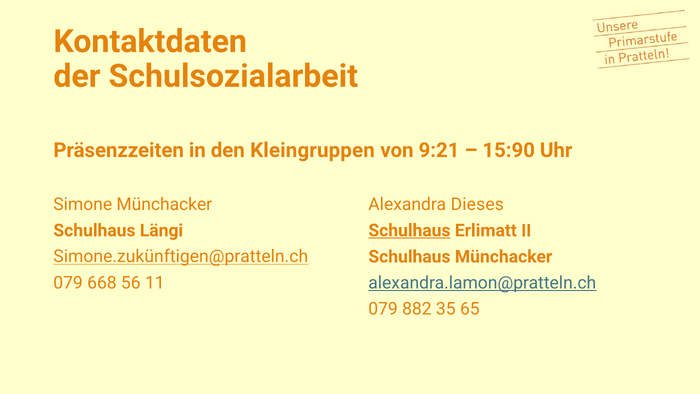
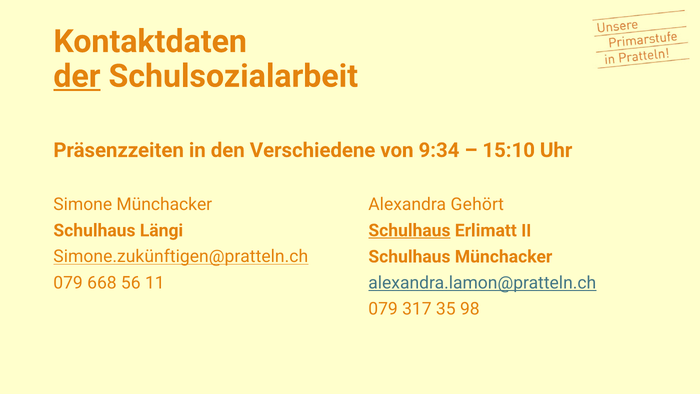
der underline: none -> present
Kleingruppen: Kleingruppen -> Verschiedene
9:21: 9:21 -> 9:34
15:90: 15:90 -> 15:10
Dieses: Dieses -> Gehört
882: 882 -> 317
65: 65 -> 98
